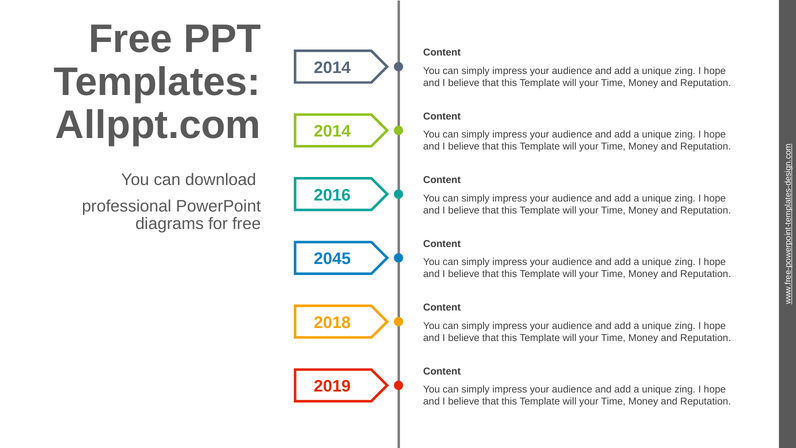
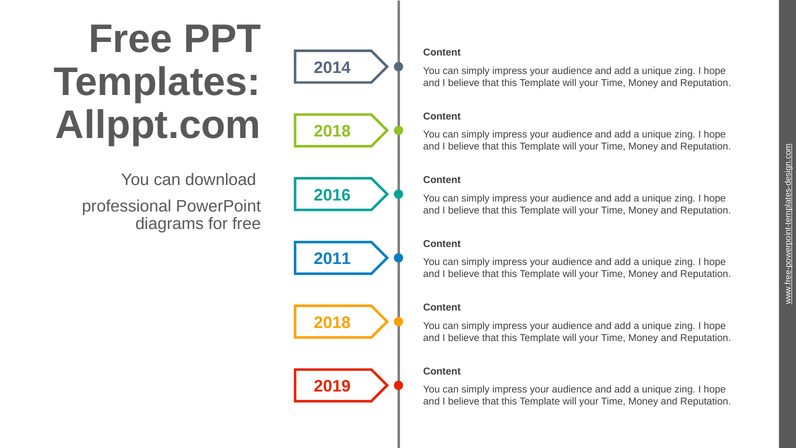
2014 at (332, 131): 2014 -> 2018
2045: 2045 -> 2011
